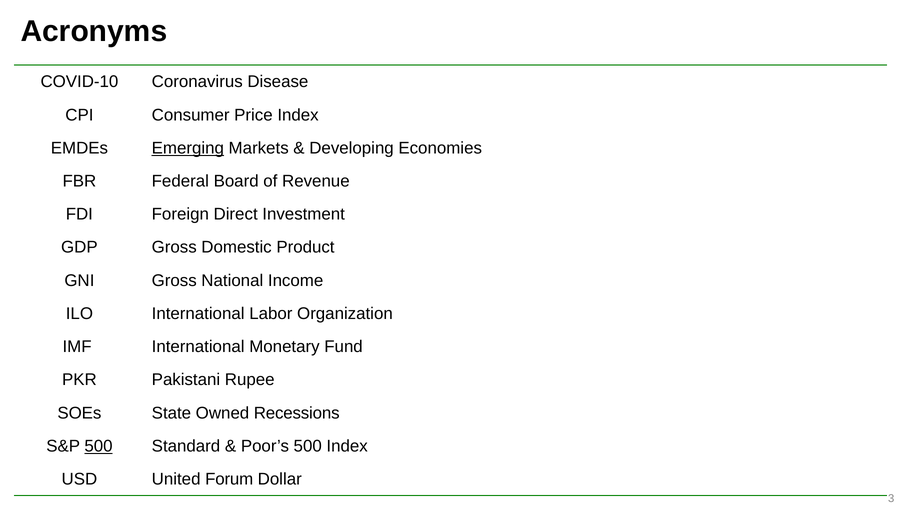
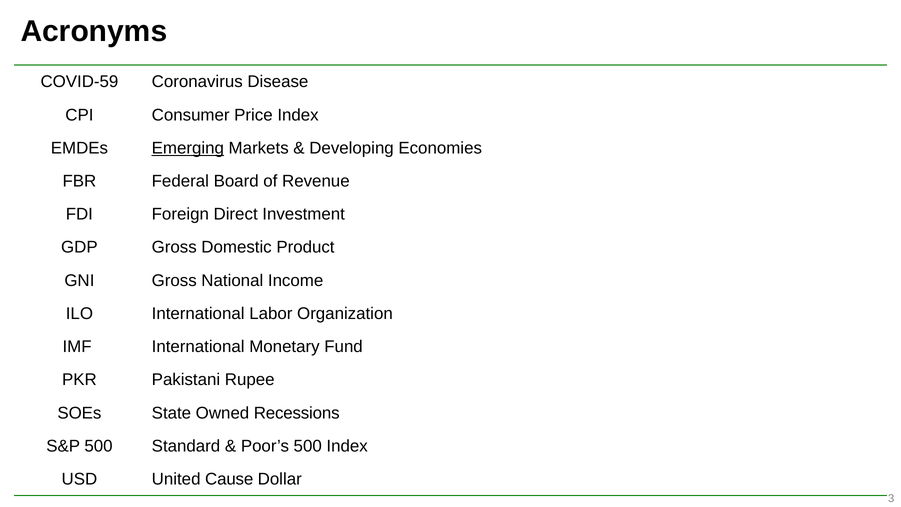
COVID-10: COVID-10 -> COVID-59
500 at (98, 446) underline: present -> none
Forum: Forum -> Cause
